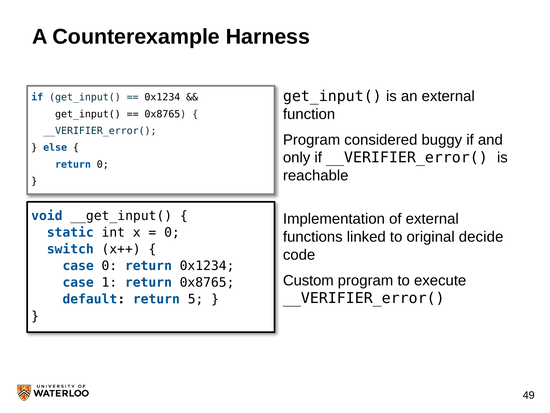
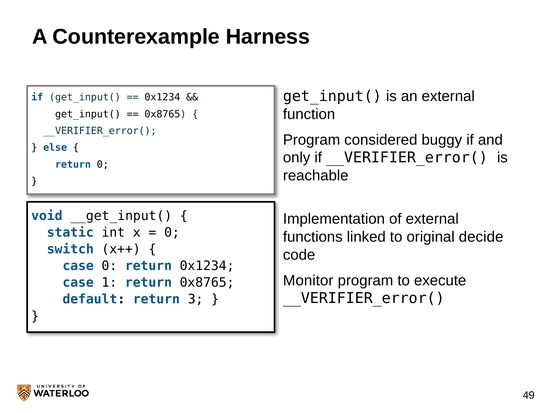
Custom: Custom -> Monitor
5: 5 -> 3
